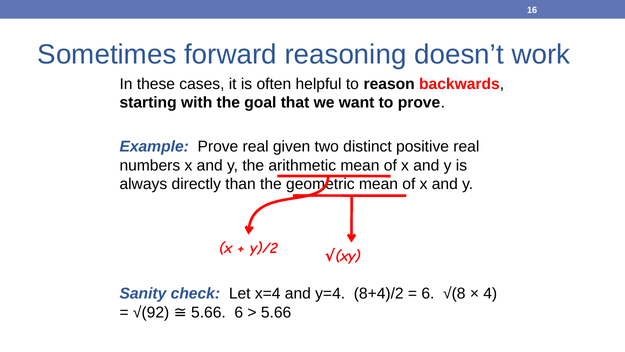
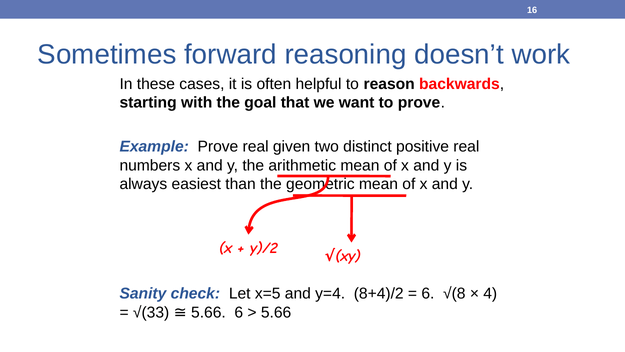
directly: directly -> easiest
x=4: x=4 -> x=5
√(92: √(92 -> √(33
